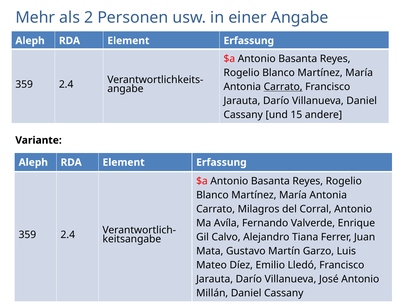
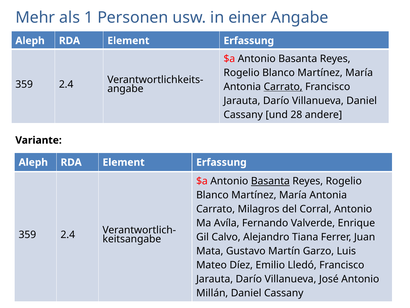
2: 2 -> 1
15: 15 -> 28
Basanta at (270, 181) underline: none -> present
